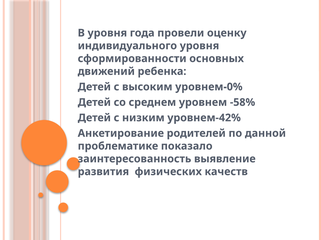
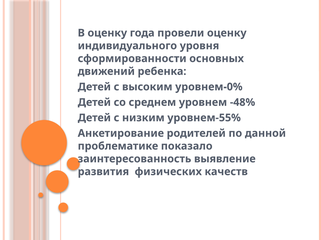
В уровня: уровня -> оценку
-58%: -58% -> -48%
уровнем-42%: уровнем-42% -> уровнем-55%
